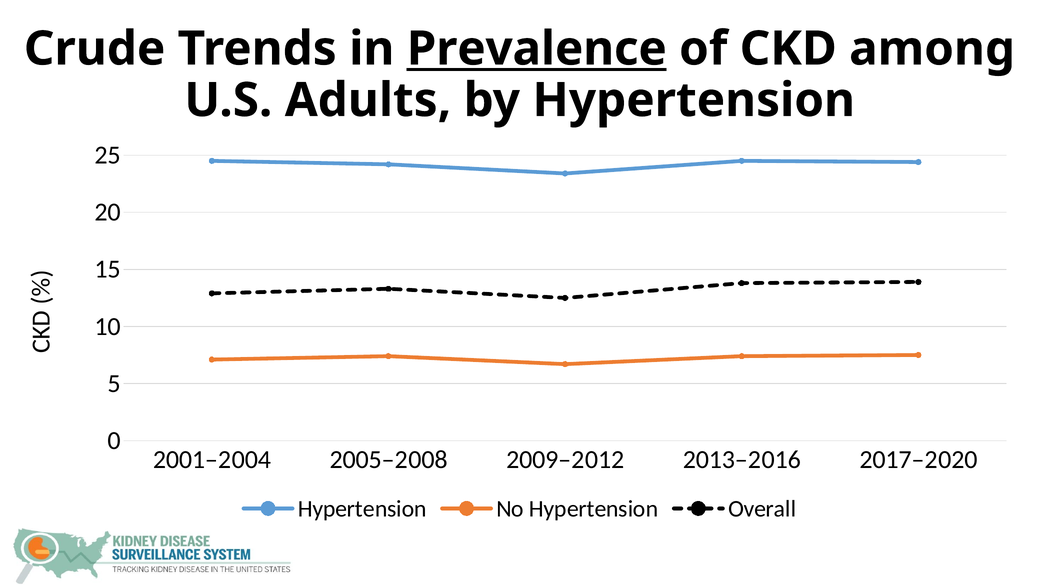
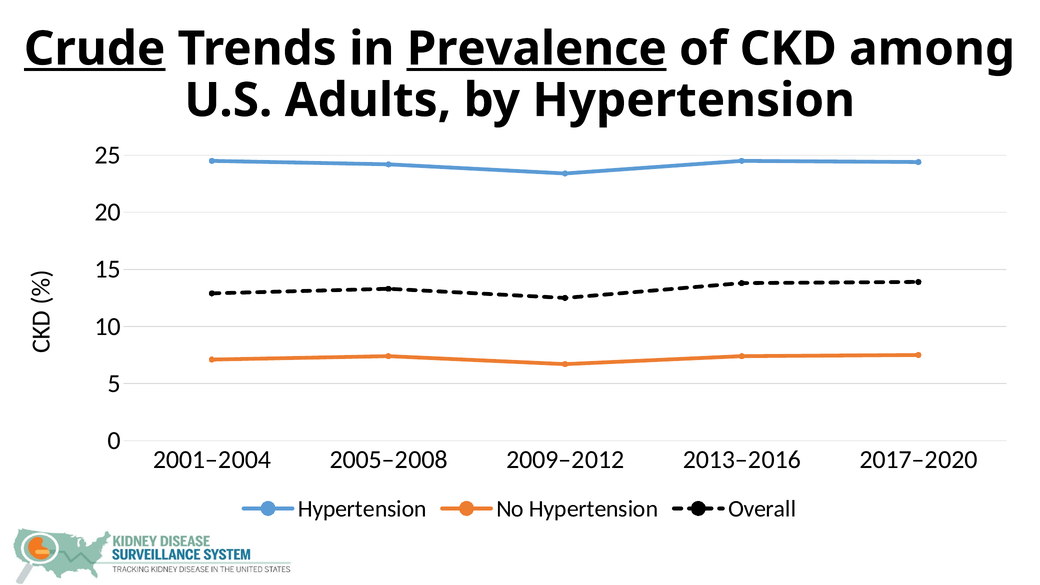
Crude underline: none -> present
